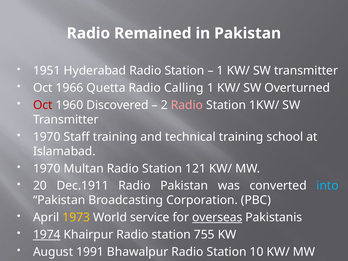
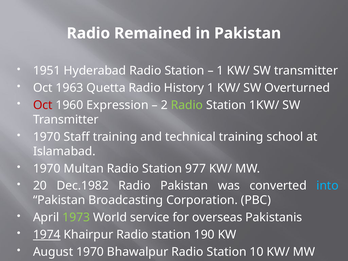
1966: 1966 -> 1963
Calling: Calling -> History
Discovered: Discovered -> Expression
Radio at (187, 105) colour: pink -> light green
121: 121 -> 977
Dec.1911: Dec.1911 -> Dec.1982
1973 colour: yellow -> light green
overseas underline: present -> none
755: 755 -> 190
August 1991: 1991 -> 1970
